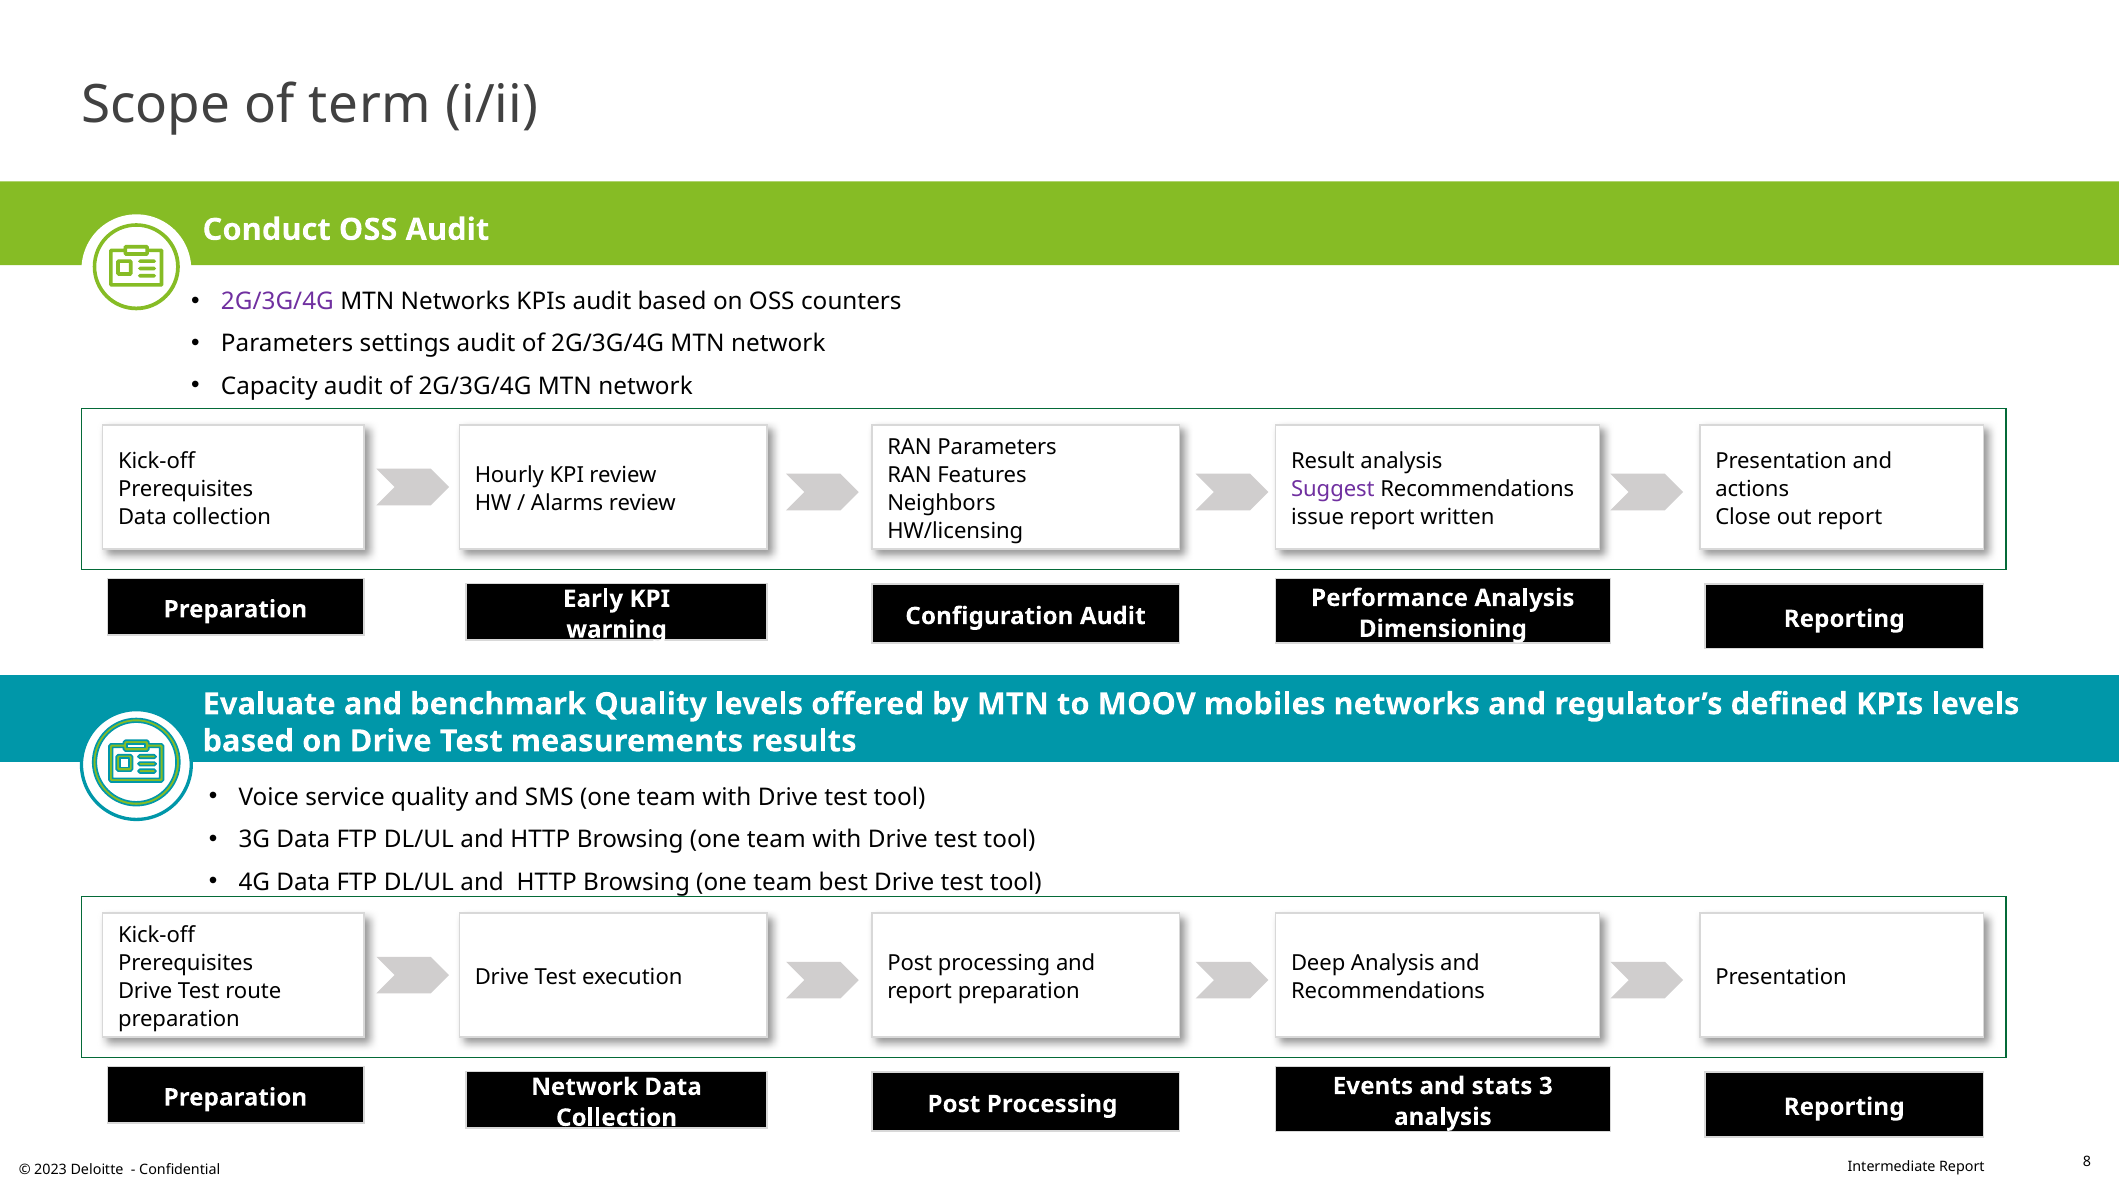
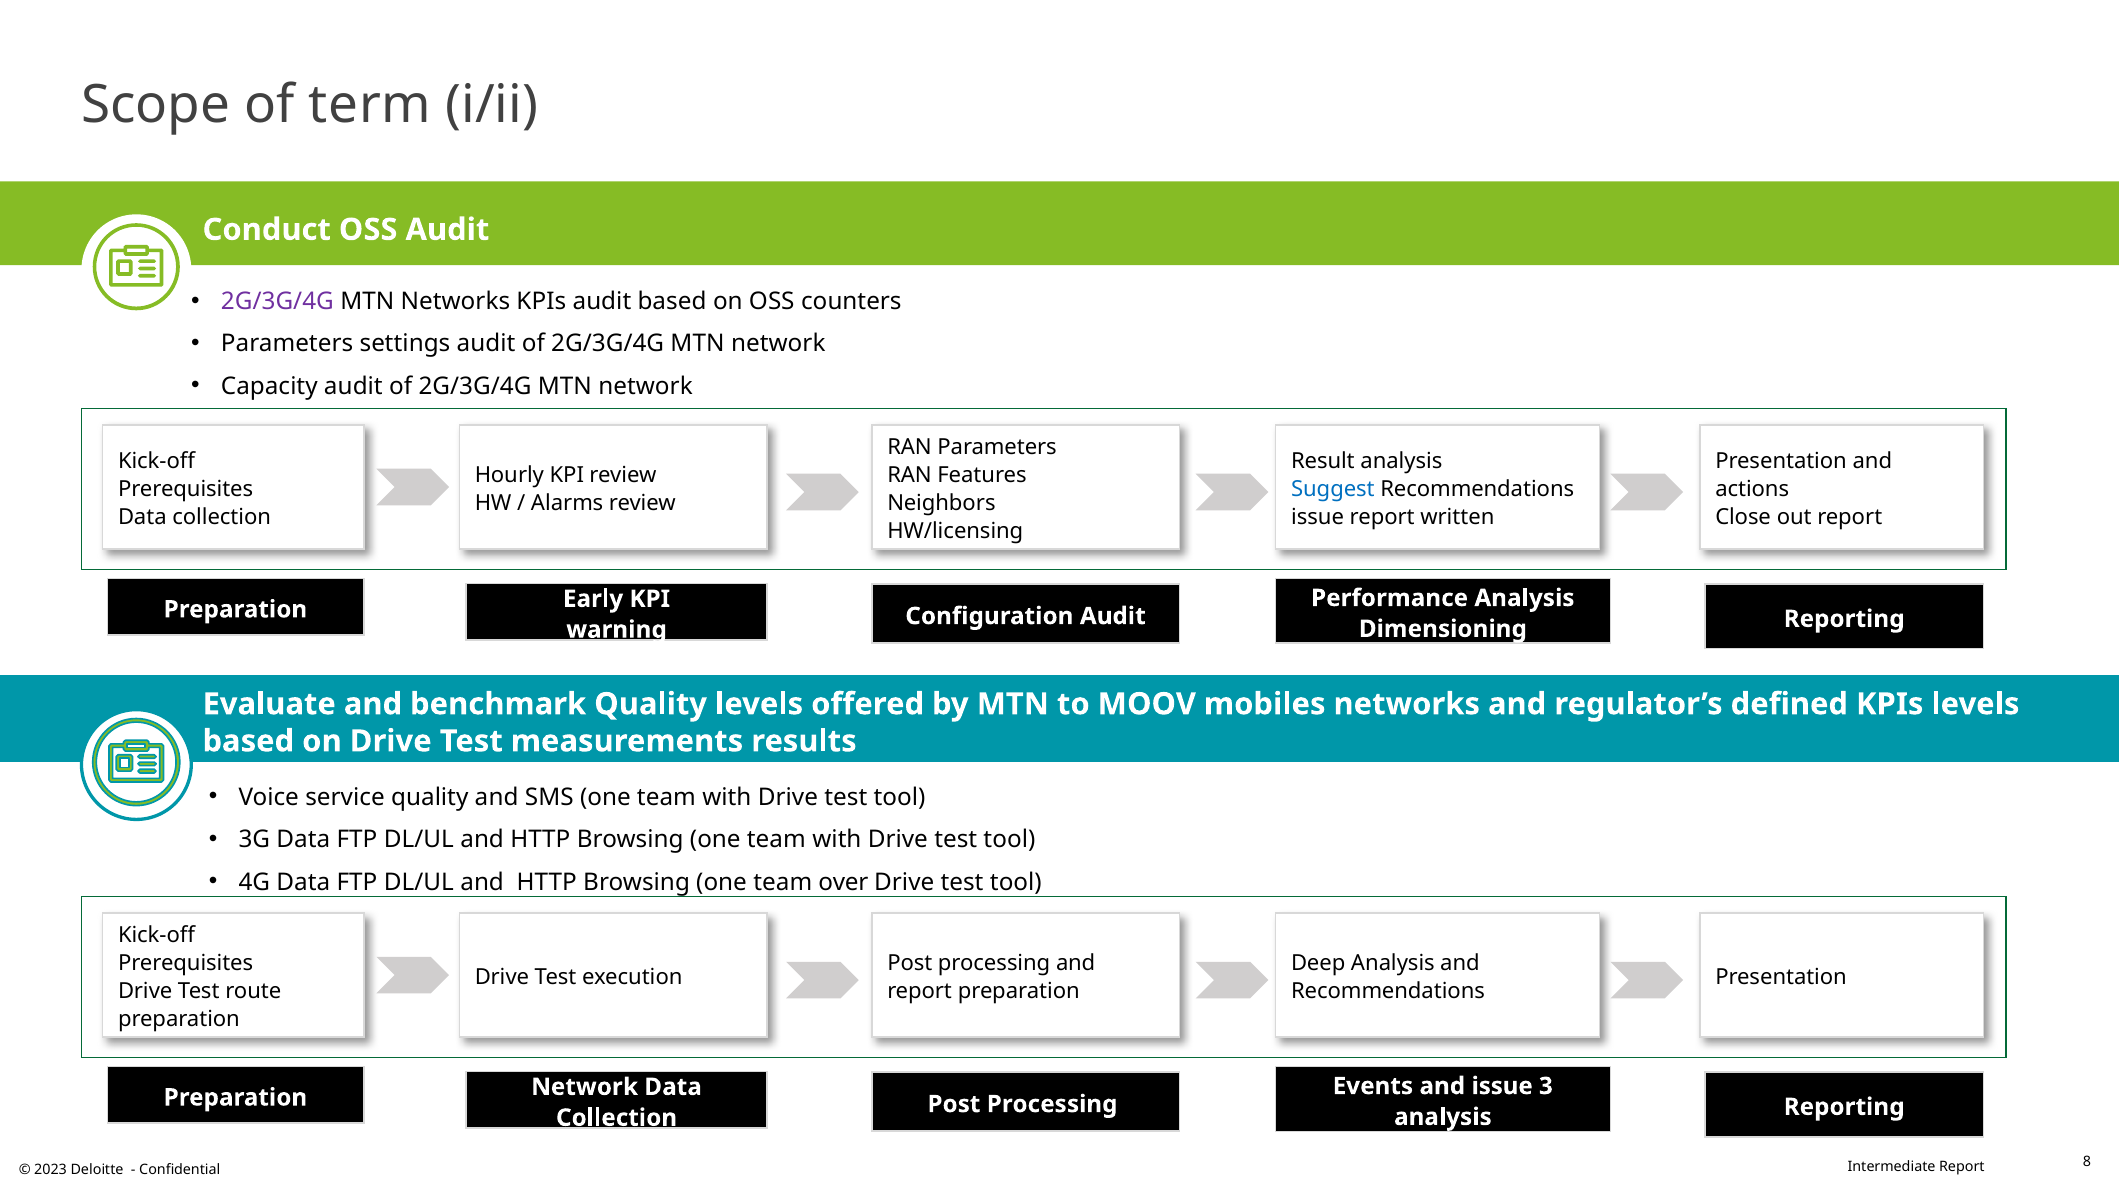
Suggest colour: purple -> blue
best: best -> over
and stats: stats -> issue
